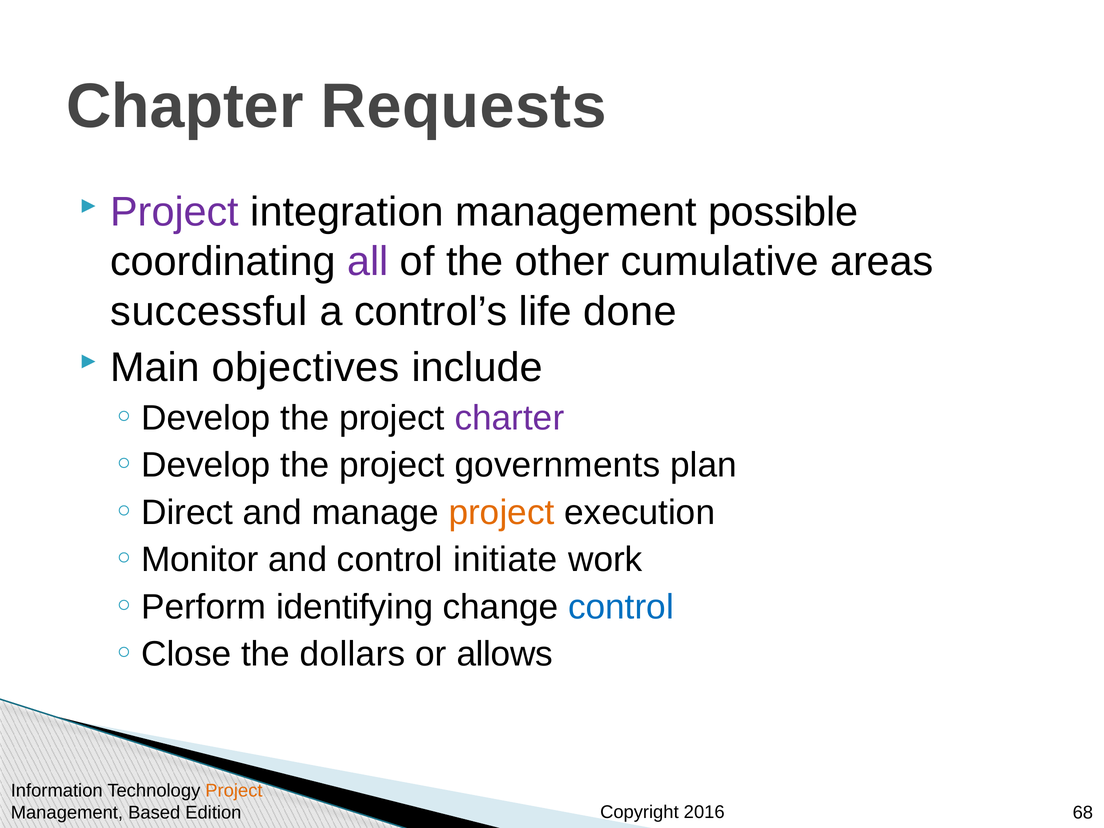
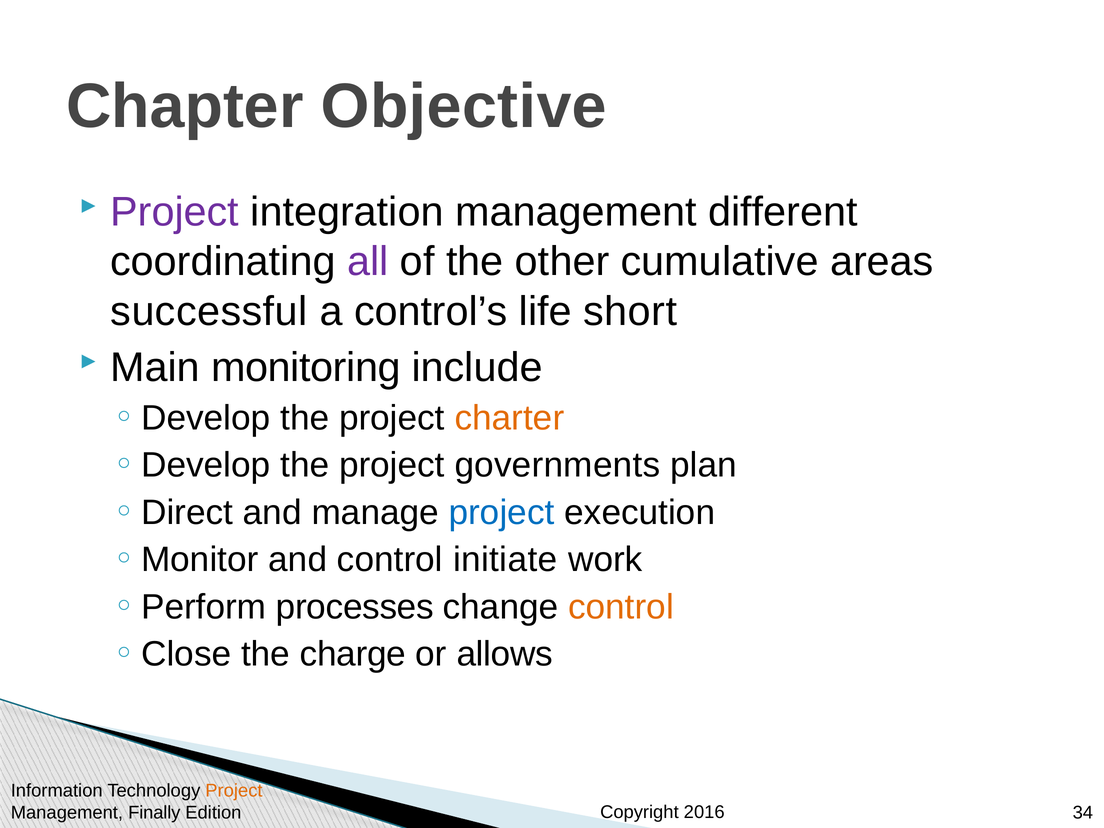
Requests: Requests -> Objective
possible: possible -> different
done: done -> short
objectives: objectives -> monitoring
charter colour: purple -> orange
project at (502, 512) colour: orange -> blue
identifying: identifying -> processes
control at (621, 607) colour: blue -> orange
dollars: dollars -> charge
Based: Based -> Finally
68: 68 -> 34
